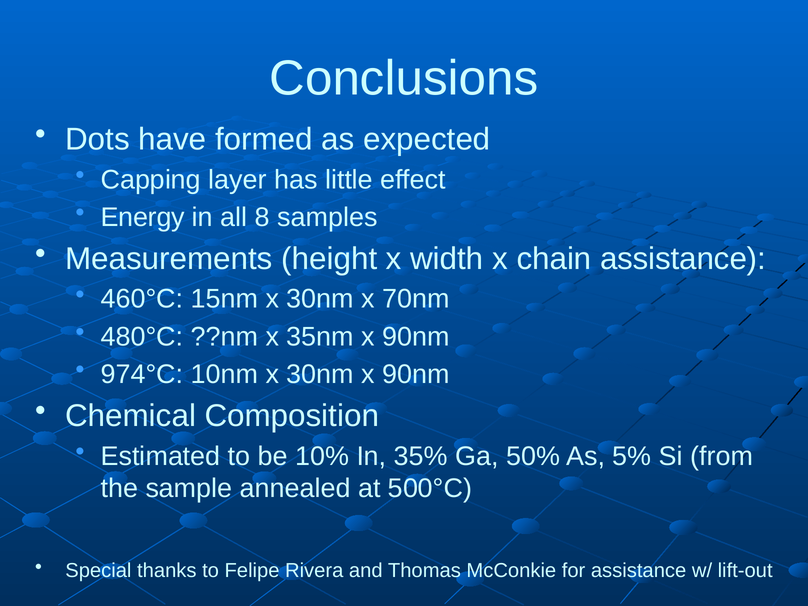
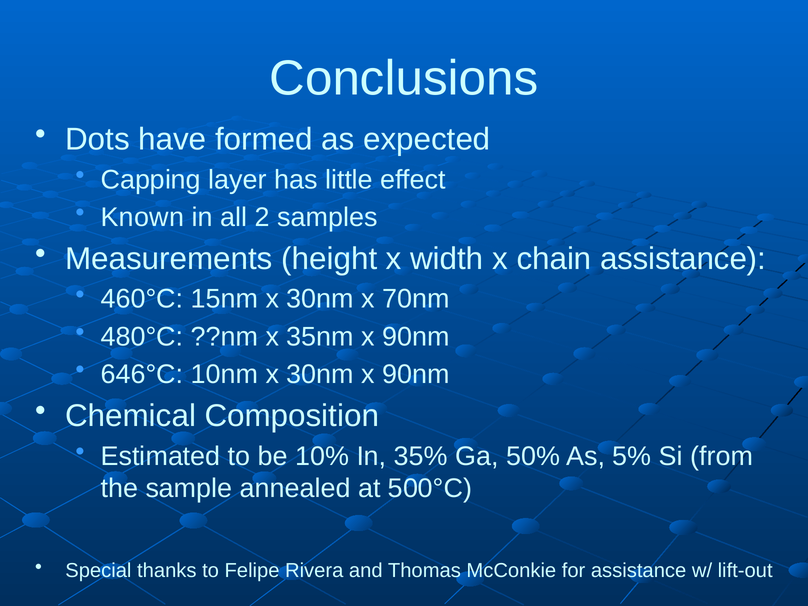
Energy: Energy -> Known
8: 8 -> 2
974°C: 974°C -> 646°C
